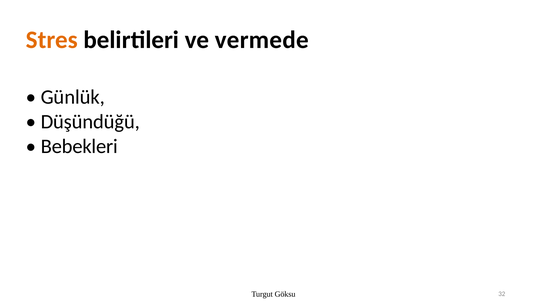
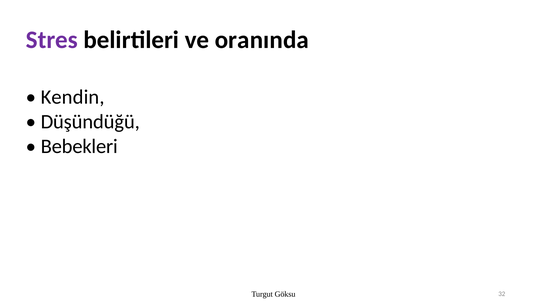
Stres colour: orange -> purple
vermede: vermede -> oranında
Günlük: Günlük -> Kendin
